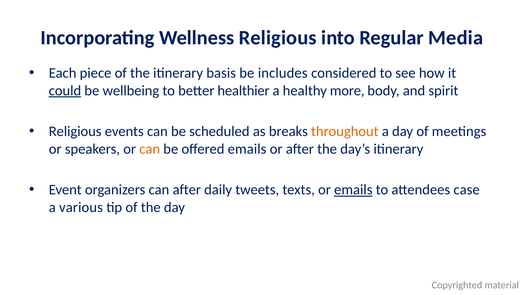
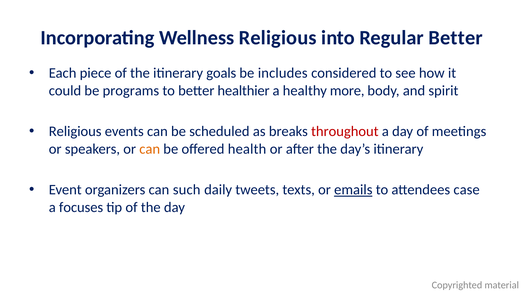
Regular Media: Media -> Better
basis: basis -> goals
could underline: present -> none
wellbeing: wellbeing -> programs
throughout colour: orange -> red
offered emails: emails -> health
can after: after -> such
various: various -> focuses
